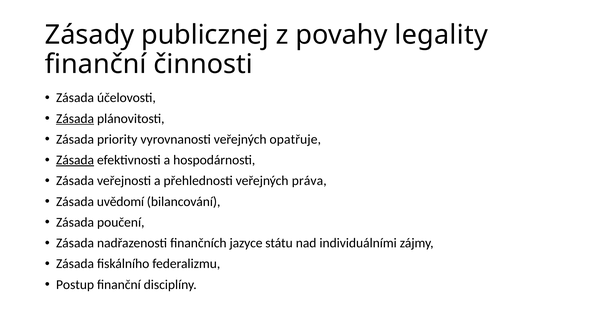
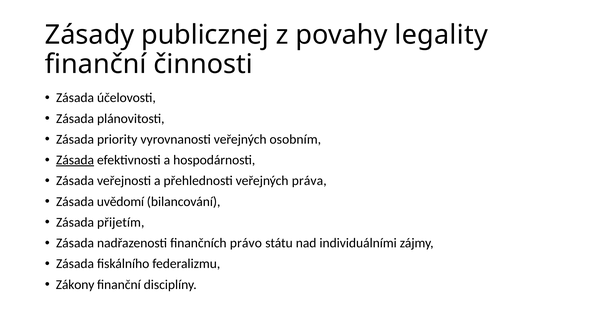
Zásada at (75, 119) underline: present -> none
opatřuje: opatřuje -> osobním
poučení: poučení -> přijetím
jazyce: jazyce -> právo
Postup: Postup -> Zákony
